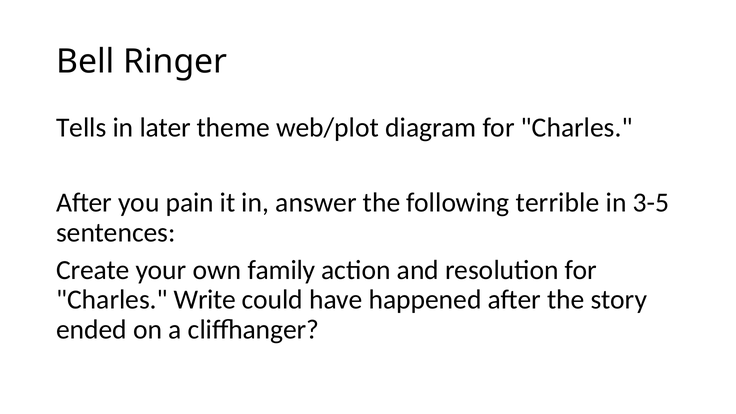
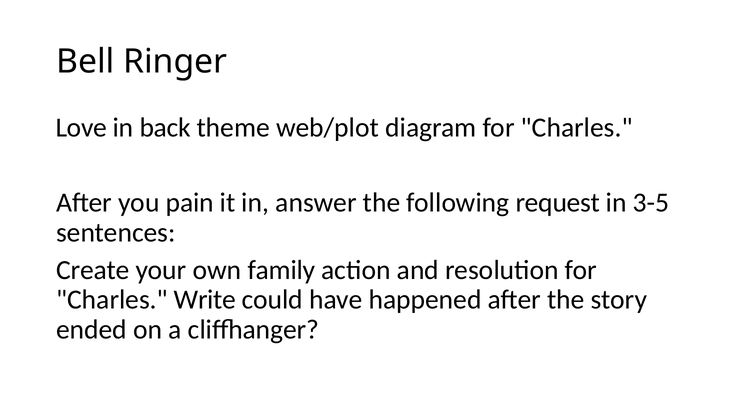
Tells: Tells -> Love
later: later -> back
terrible: terrible -> request
